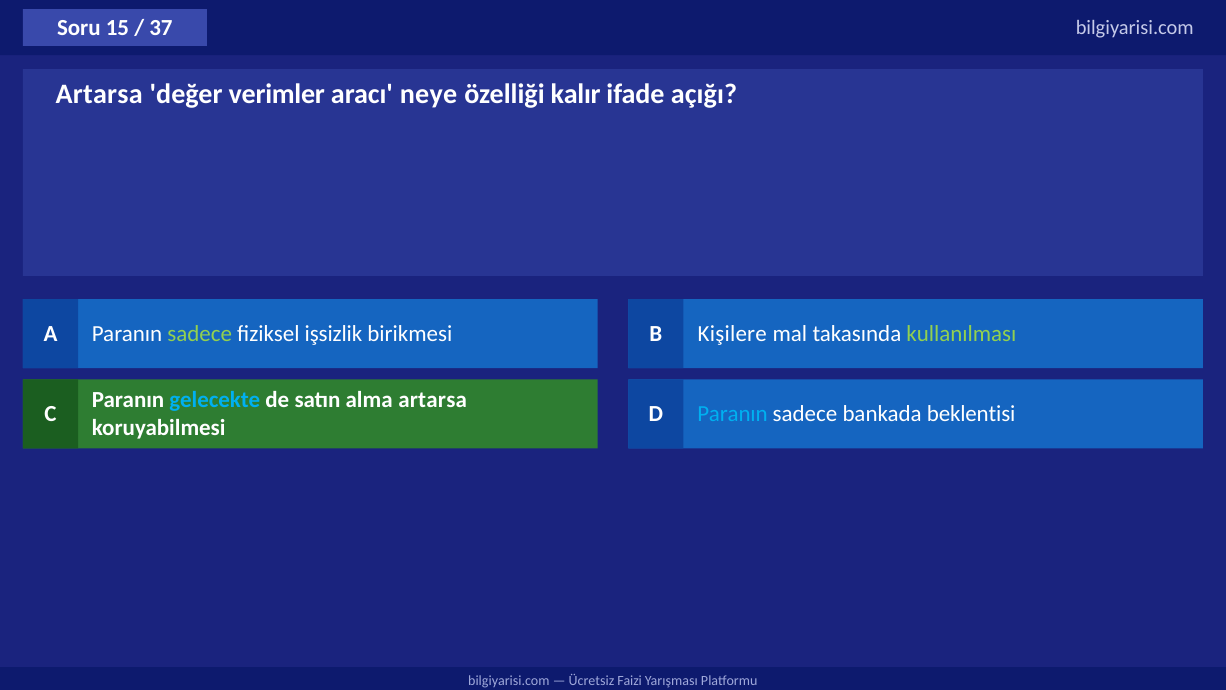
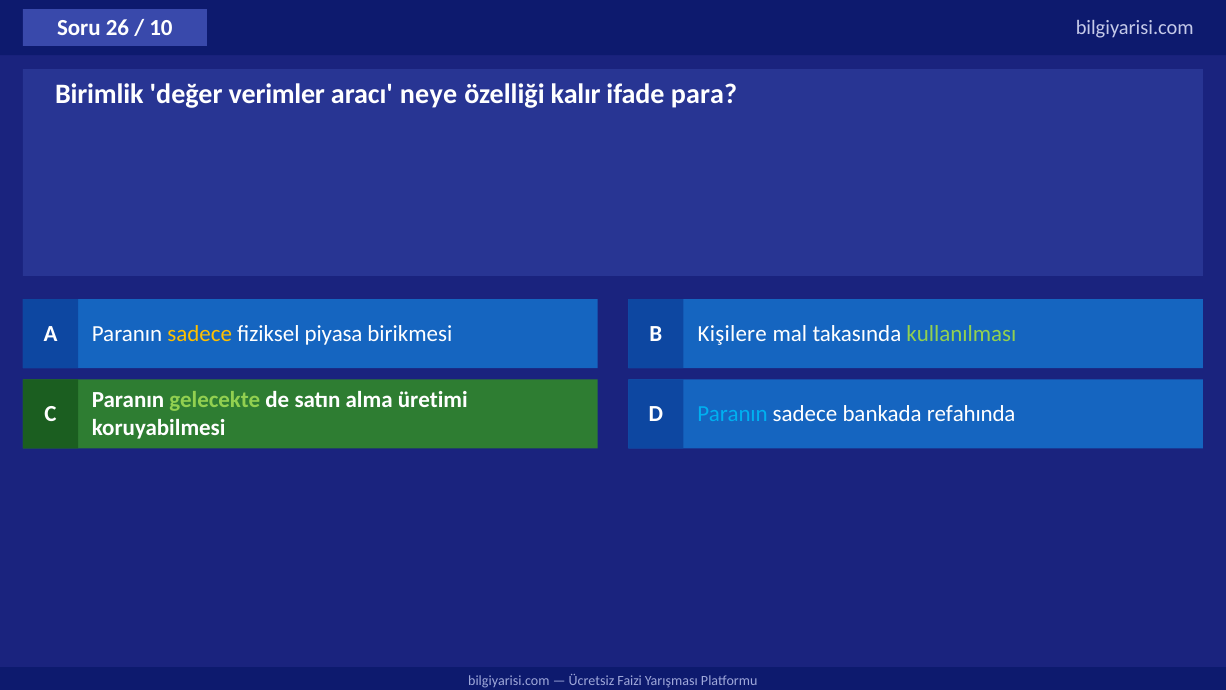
15: 15 -> 26
37: 37 -> 10
Artarsa at (99, 94): Artarsa -> Birimlik
açığı: açığı -> para
sadece at (200, 334) colour: light green -> yellow
işsizlik: işsizlik -> piyasa
gelecekte colour: light blue -> light green
alma artarsa: artarsa -> üretimi
beklentisi: beklentisi -> refahında
